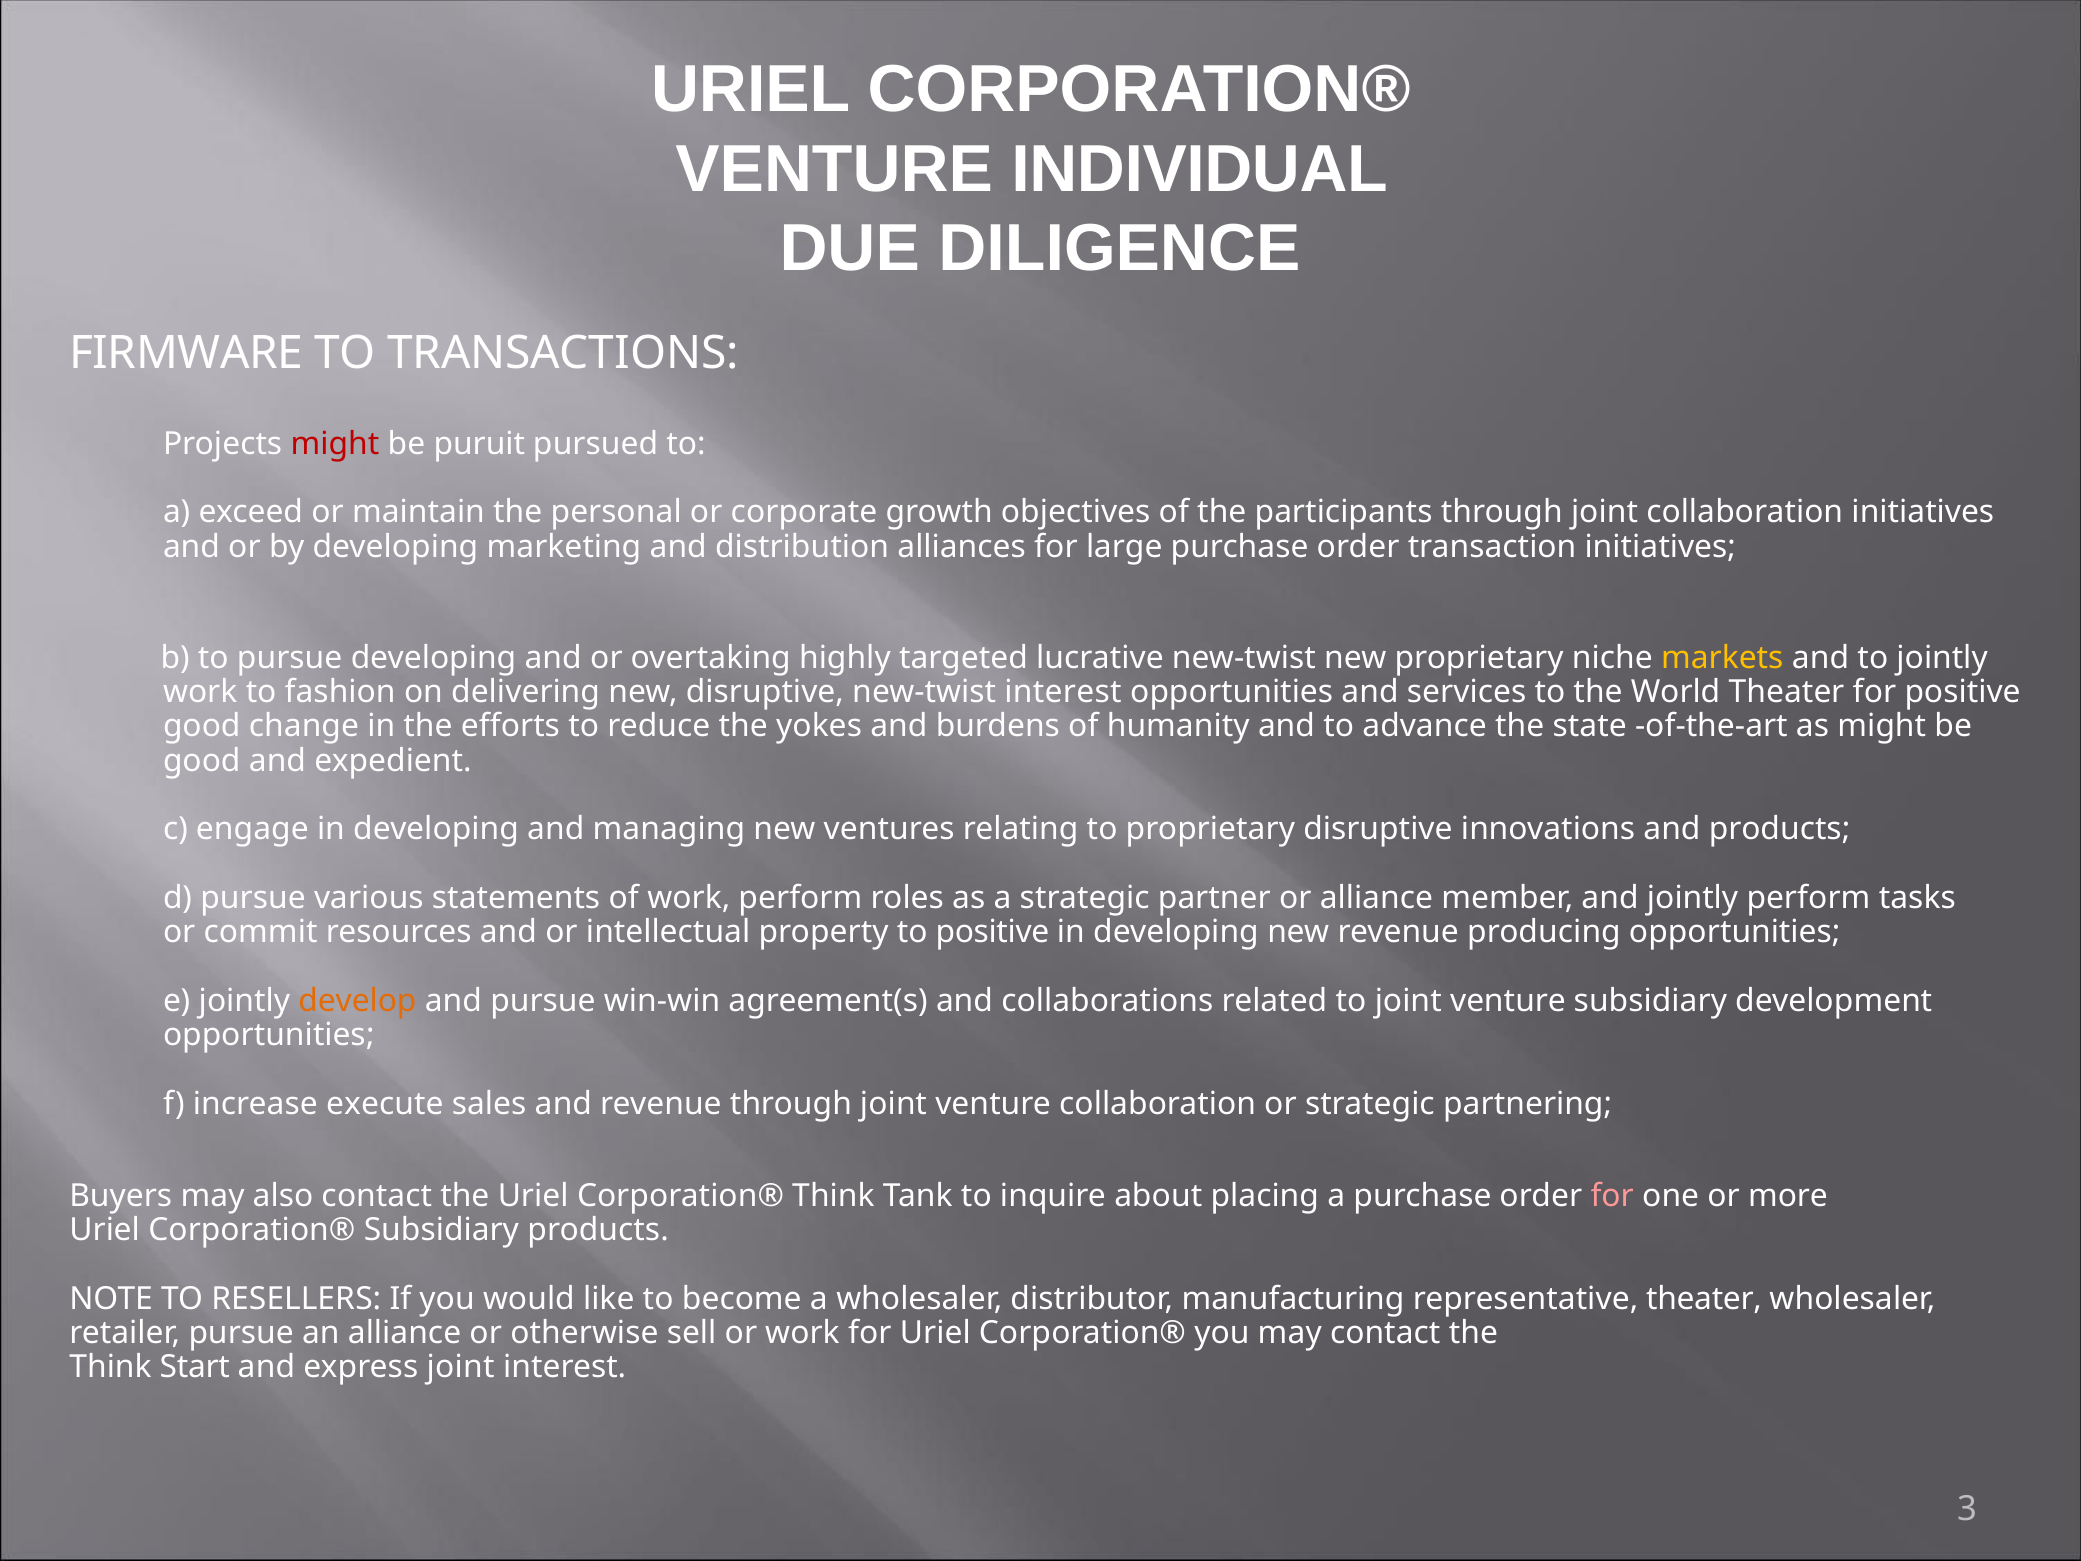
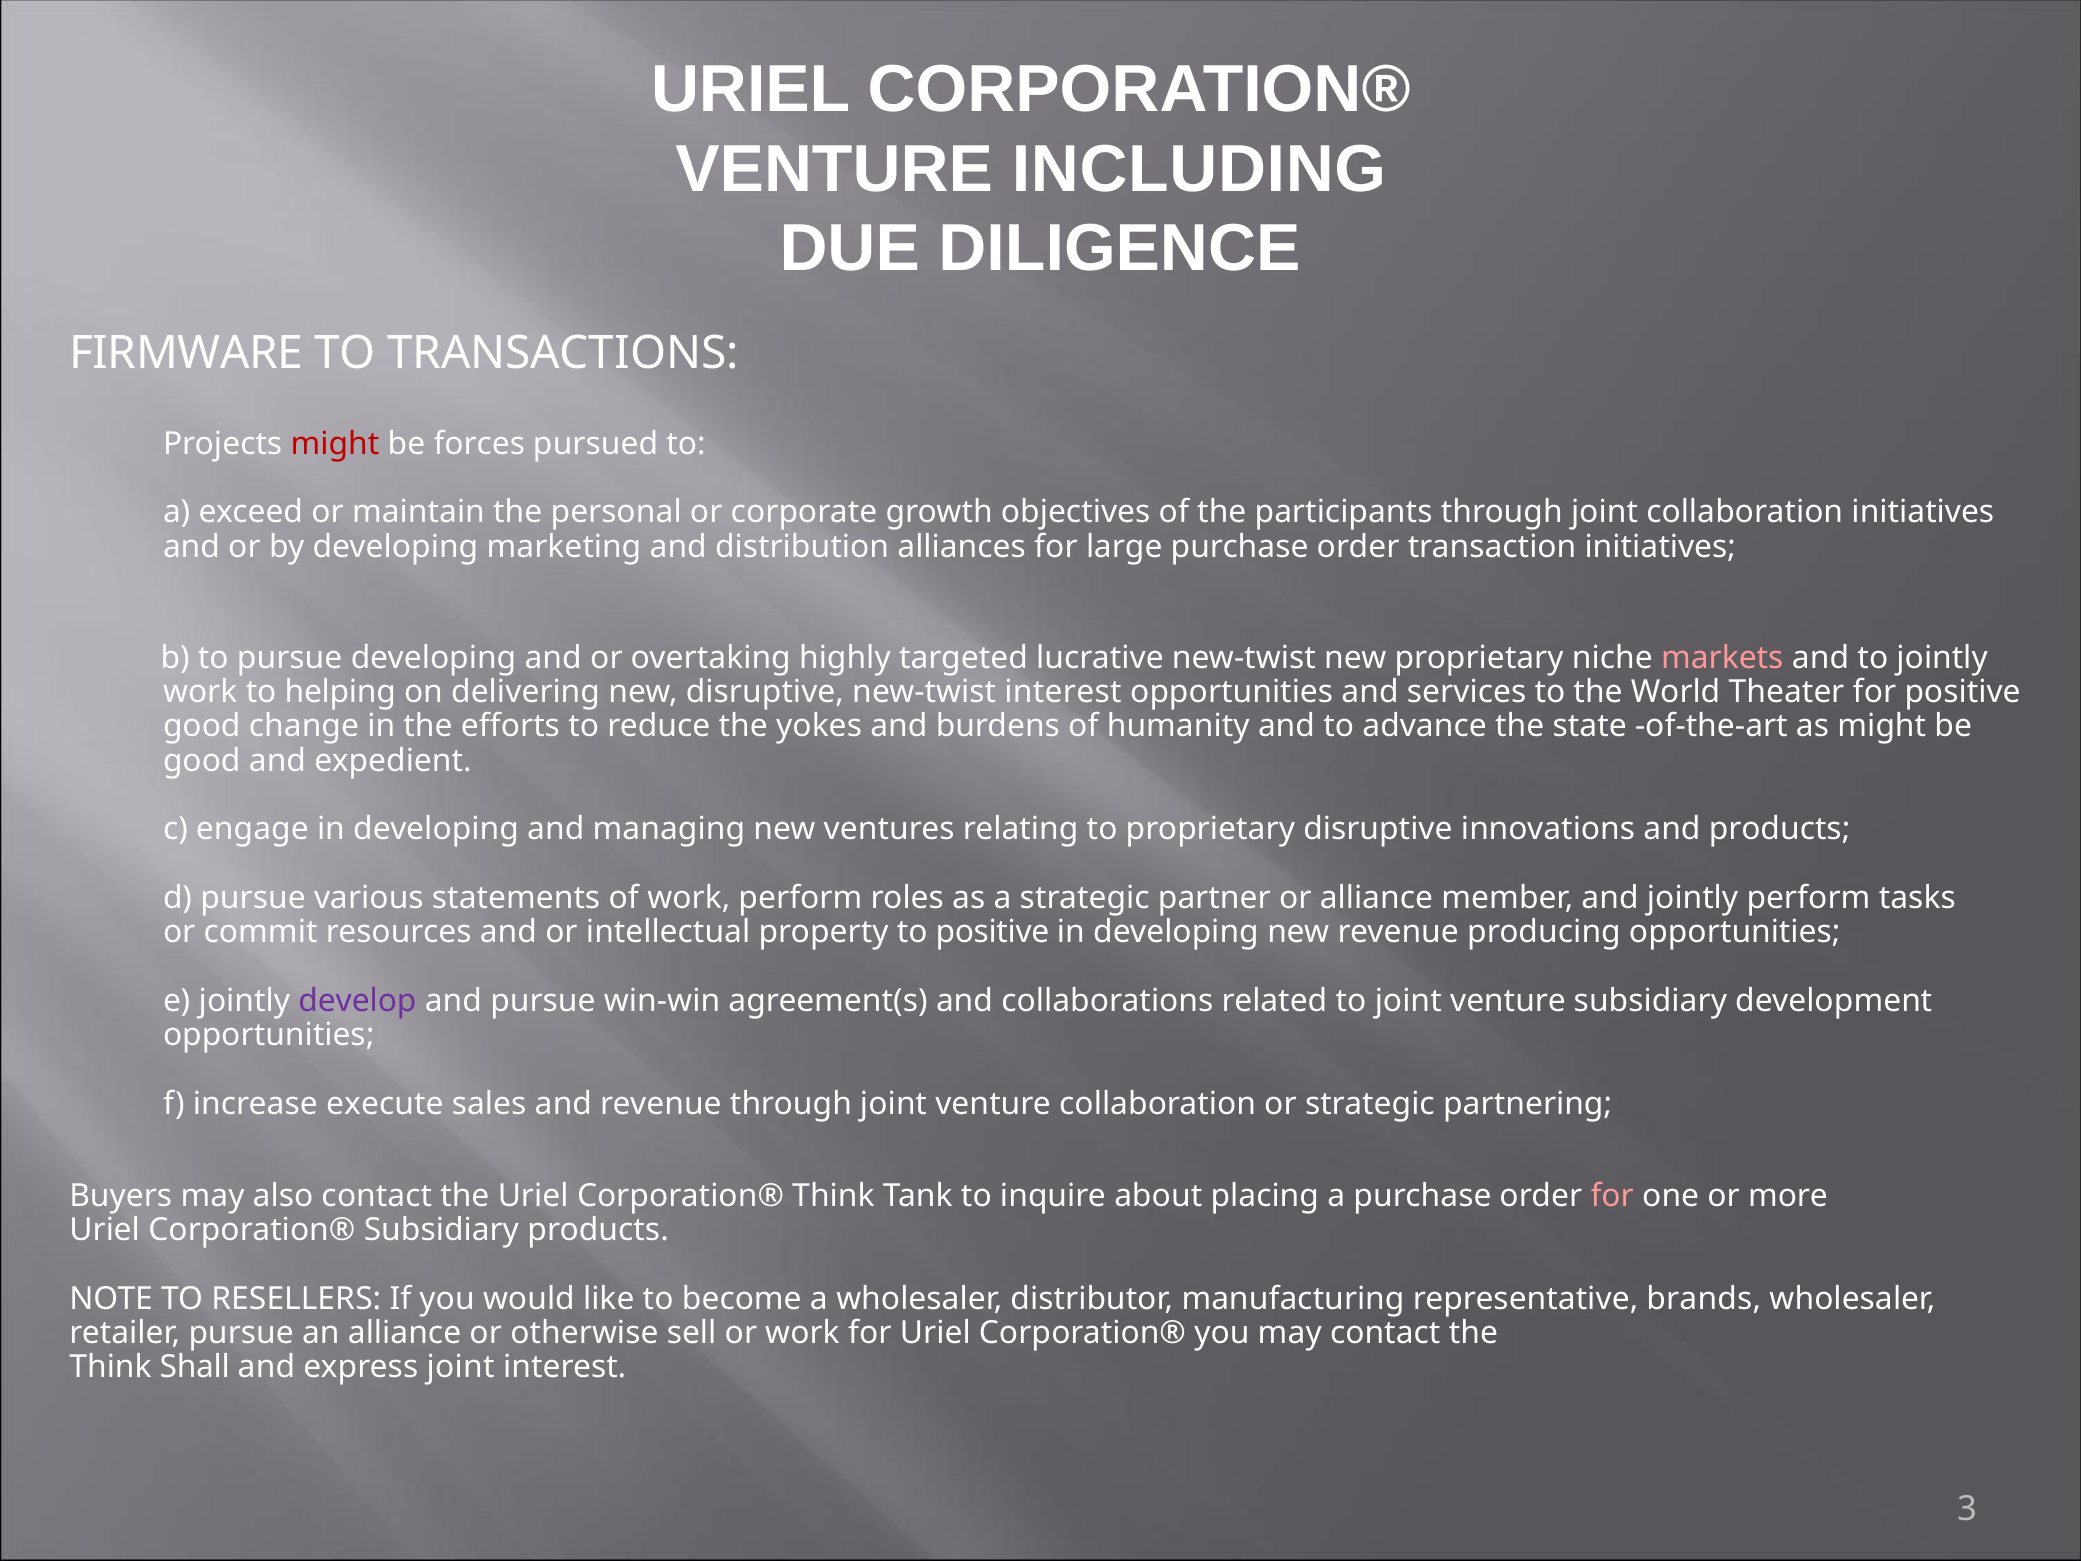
INDIVIDUAL: INDIVIDUAL -> INCLUDING
puruit: puruit -> forces
markets colour: yellow -> pink
fashion: fashion -> helping
develop colour: orange -> purple
representative theater: theater -> brands
Start: Start -> Shall
